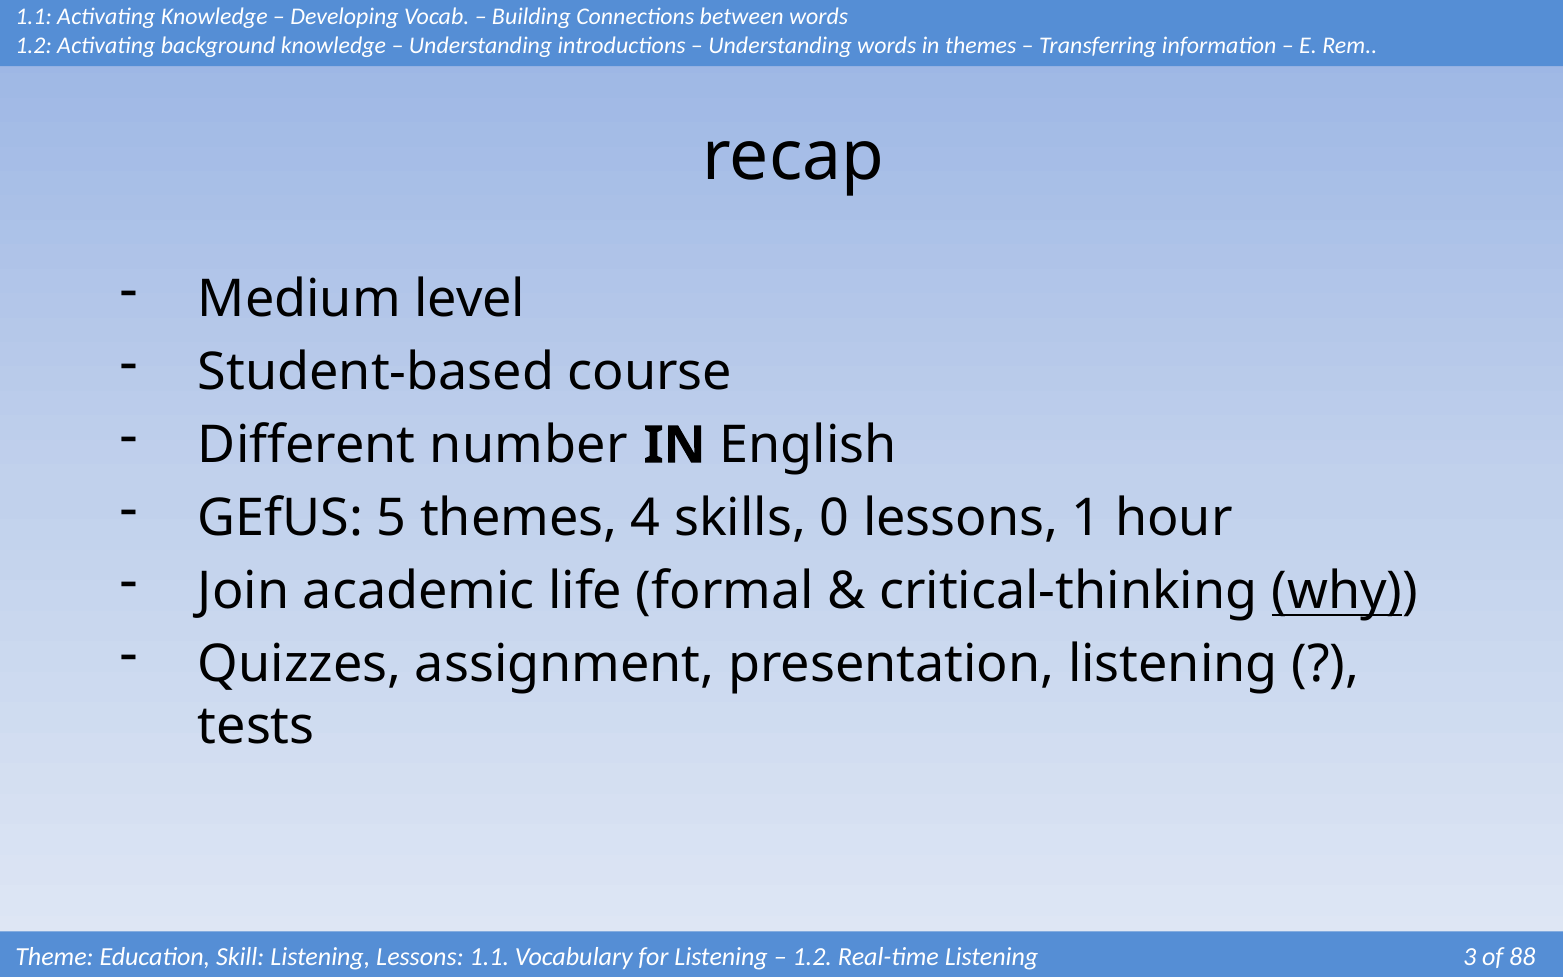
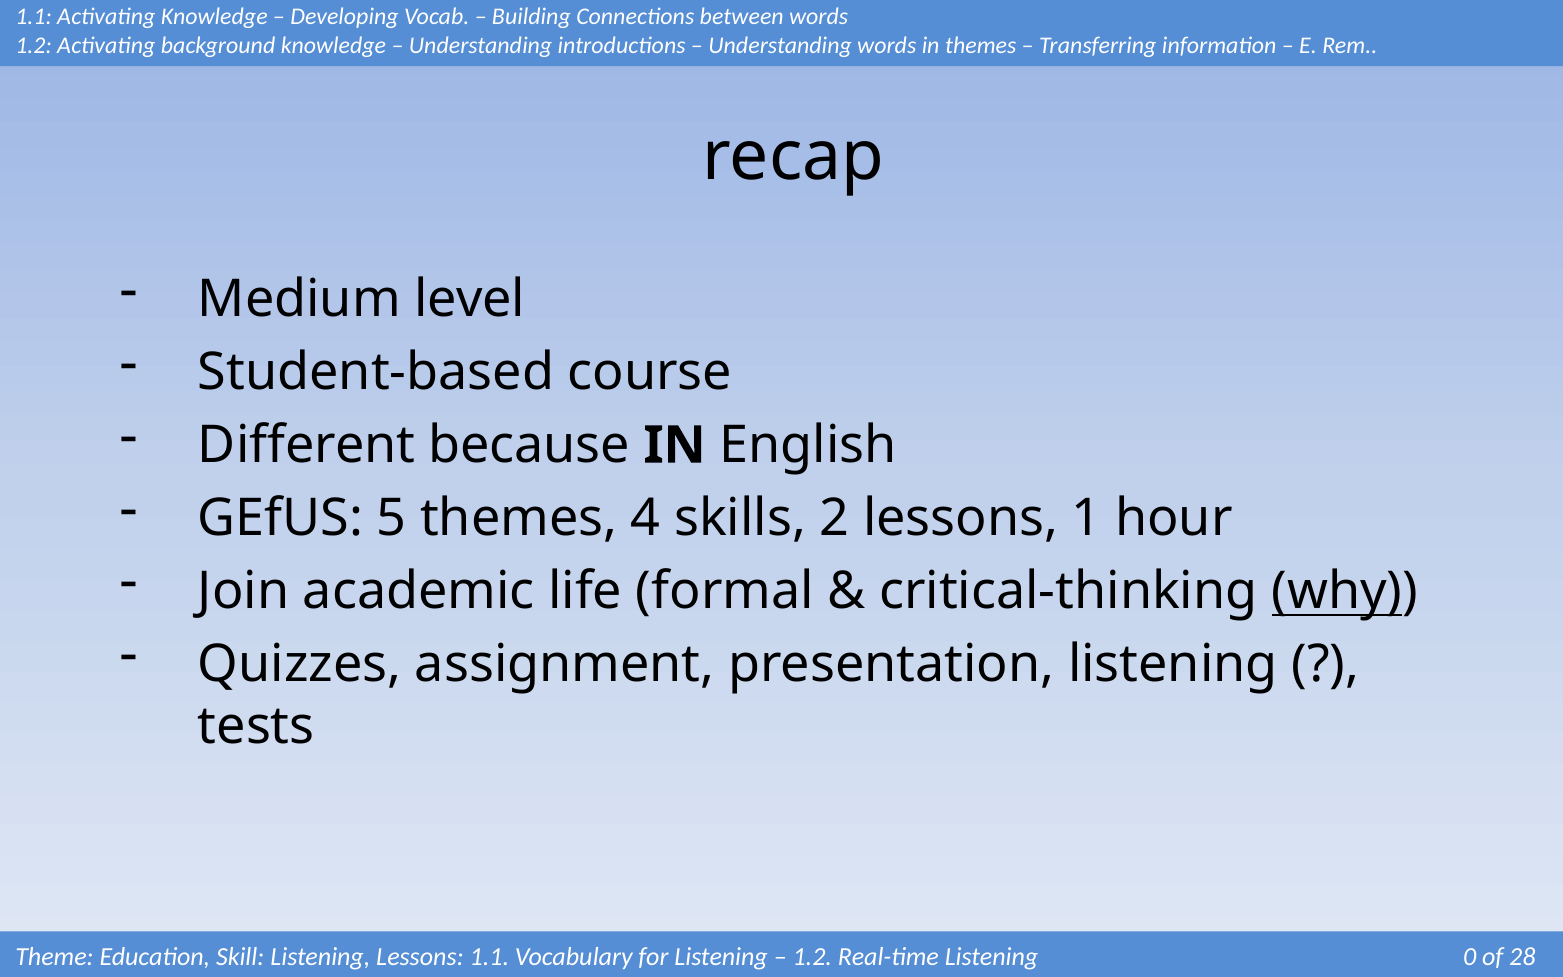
number: number -> because
0: 0 -> 2
3: 3 -> 0
88: 88 -> 28
